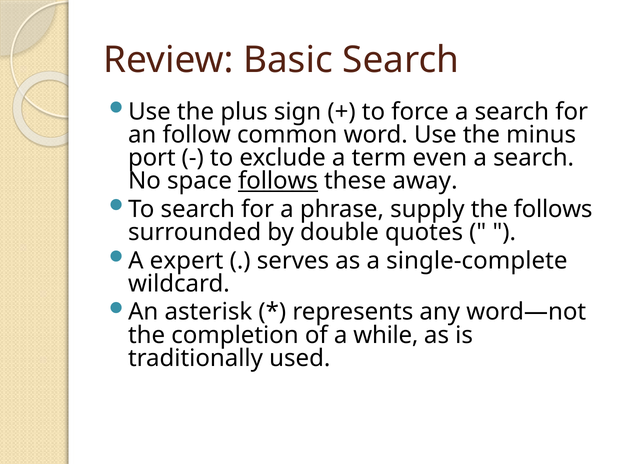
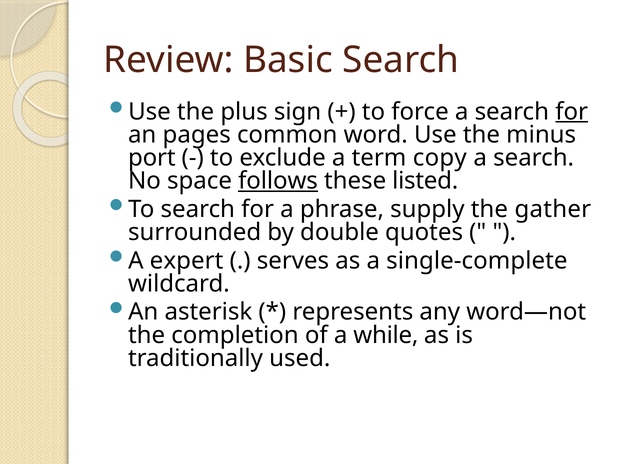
for at (572, 112) underline: none -> present
follow: follow -> pages
even: even -> copy
away: away -> listed
the follows: follows -> gather
